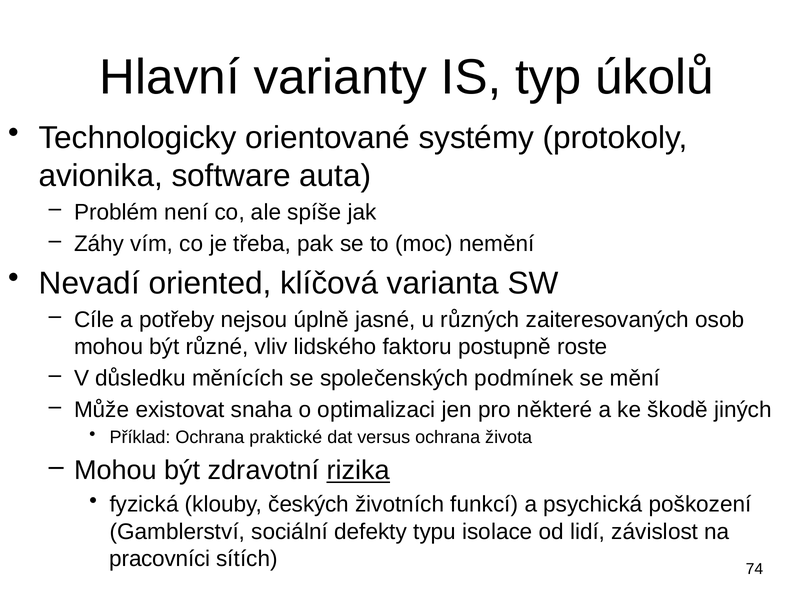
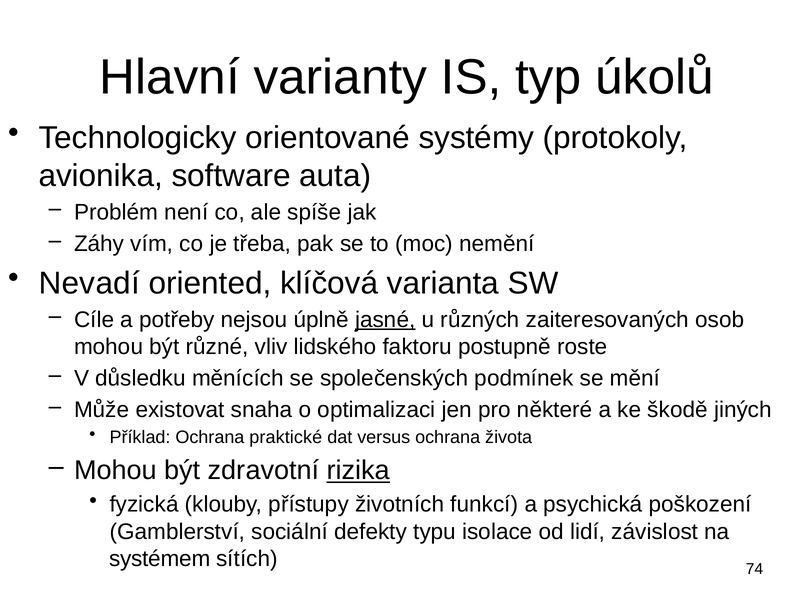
jasné underline: none -> present
českých: českých -> přístupy
pracovníci: pracovníci -> systémem
